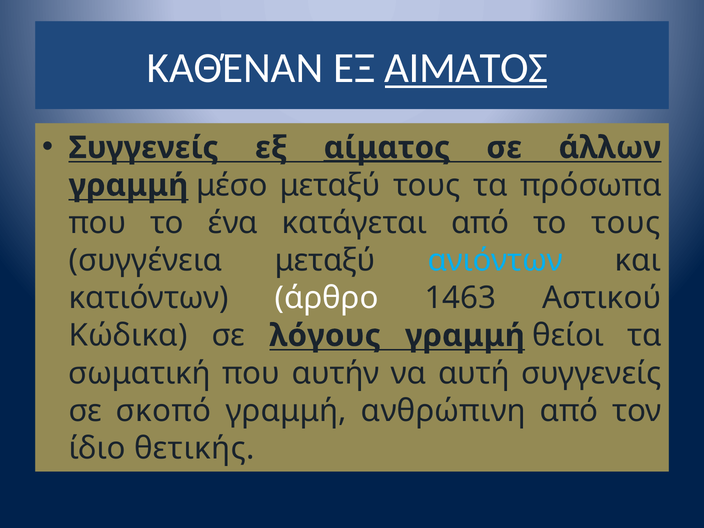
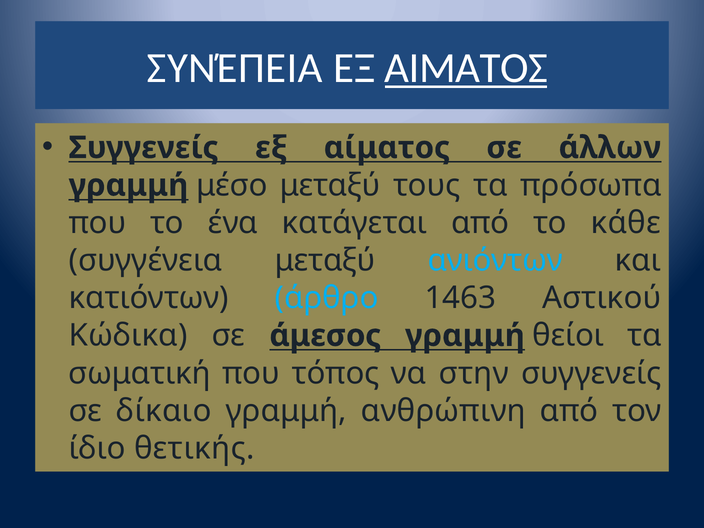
ΚΑΘΈΝΑΝ: ΚΑΘΈΝΑΝ -> ΣΥΝΈΠΕΙΑ
αίματος underline: present -> none
το τους: τους -> κάθε
άρθρο colour: white -> light blue
λόγους: λόγους -> άμεσος
αυτήν: αυτήν -> τόπος
αυτή: αυτή -> στην
σκοπό: σκοπό -> δίκαιο
